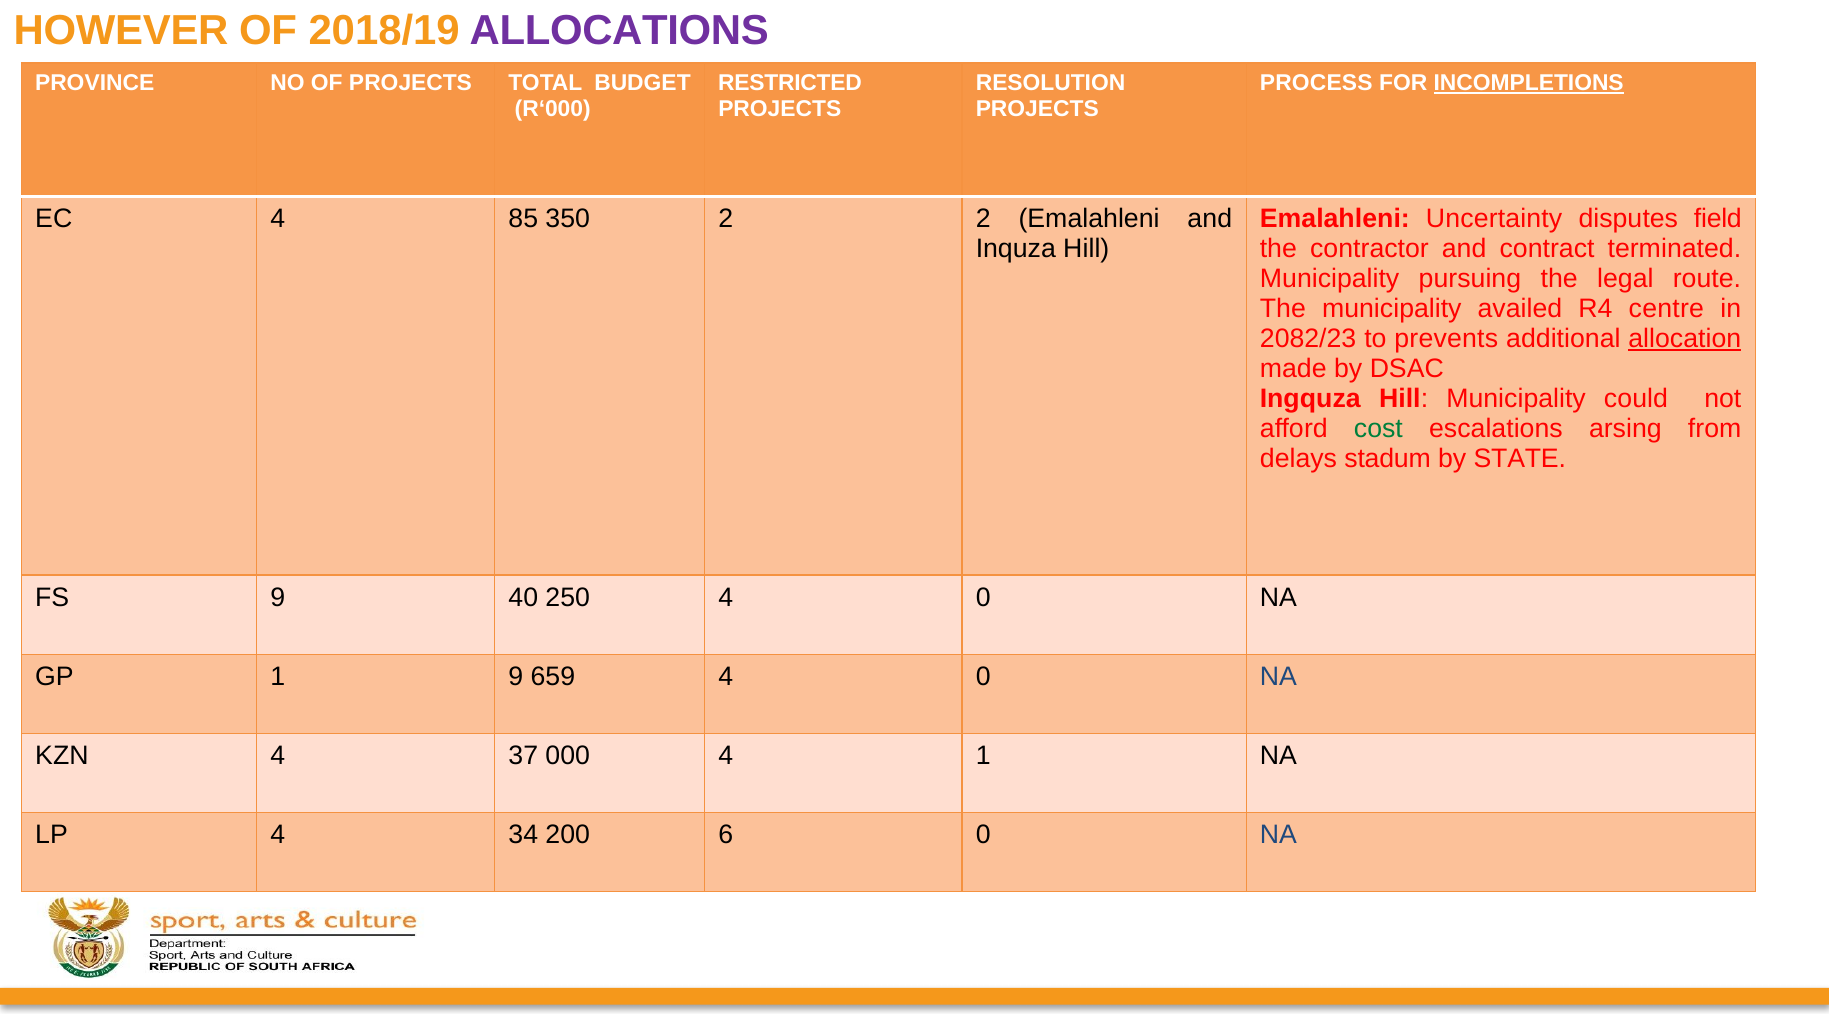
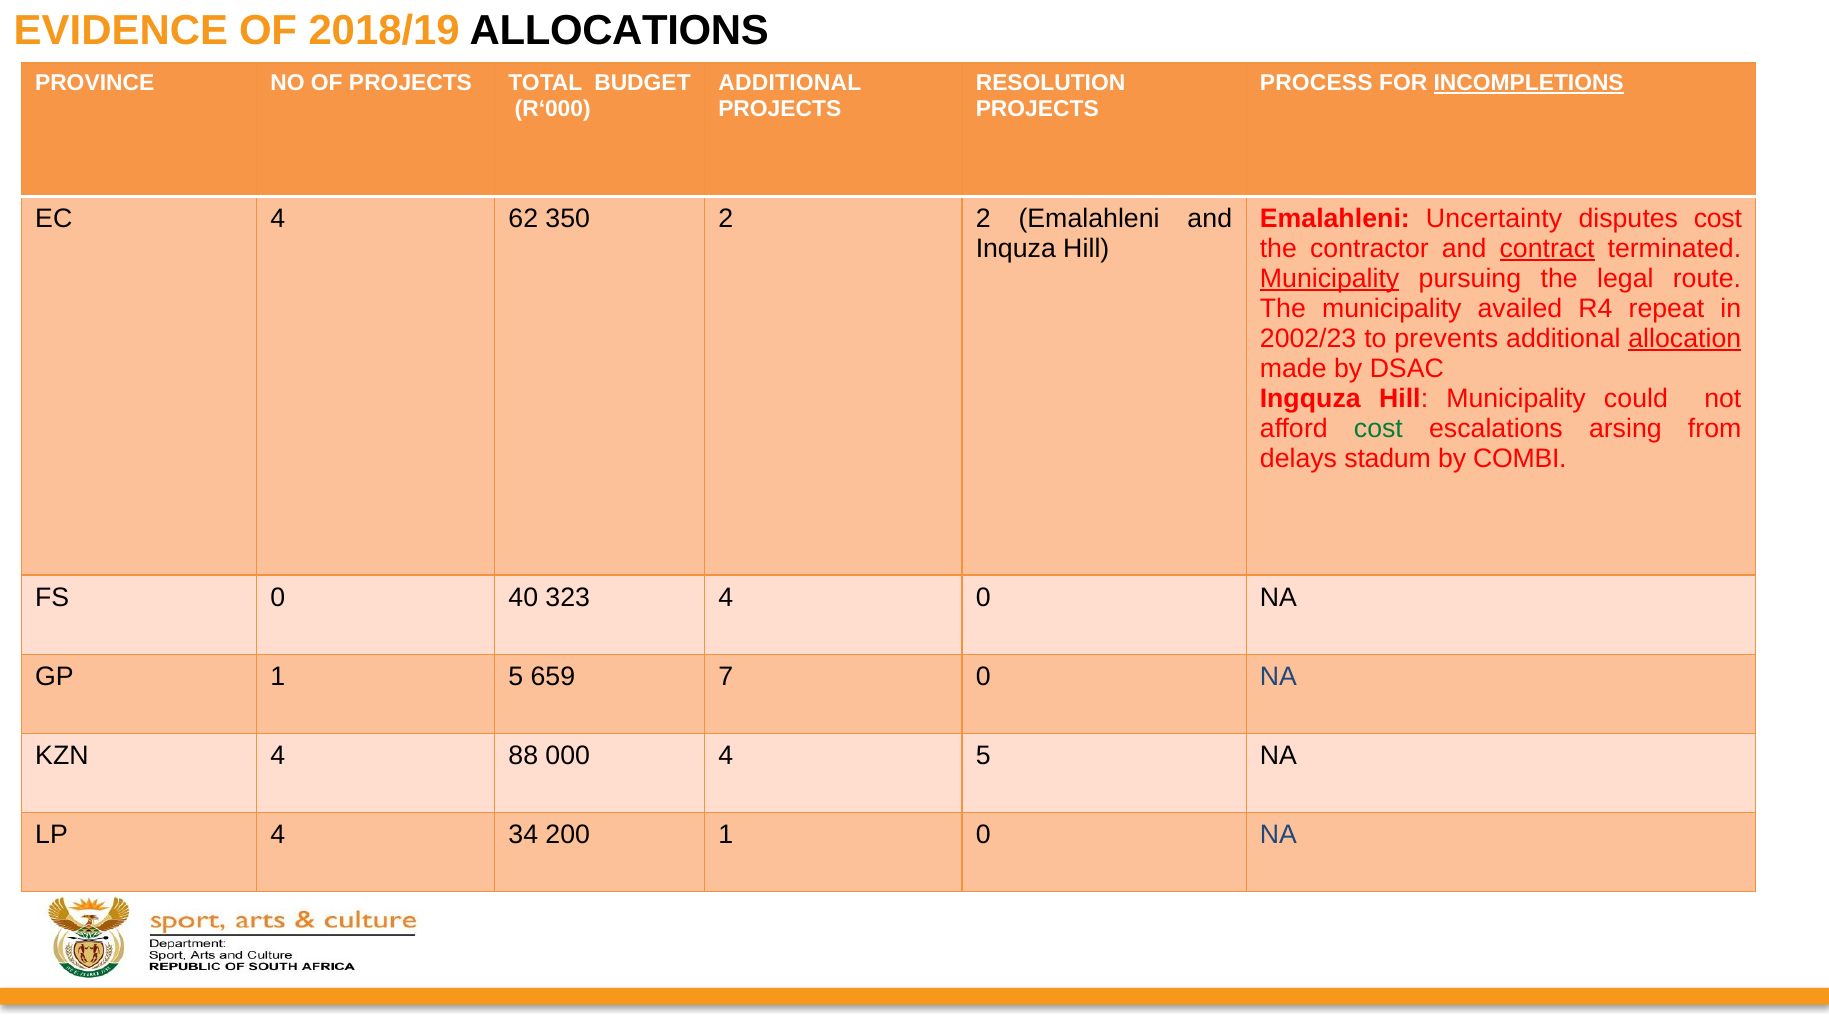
HOWEVER: HOWEVER -> EVIDENCE
ALLOCATIONS colour: purple -> black
RESTRICTED at (790, 83): RESTRICTED -> ADDITIONAL
85: 85 -> 62
disputes field: field -> cost
contract underline: none -> present
Municipality at (1330, 278) underline: none -> present
centre: centre -> repeat
2082/23: 2082/23 -> 2002/23
STATE: STATE -> COMBI
FS 9: 9 -> 0
250: 250 -> 323
1 9: 9 -> 5
659 4: 4 -> 7
37: 37 -> 88
4 1: 1 -> 5
200 6: 6 -> 1
